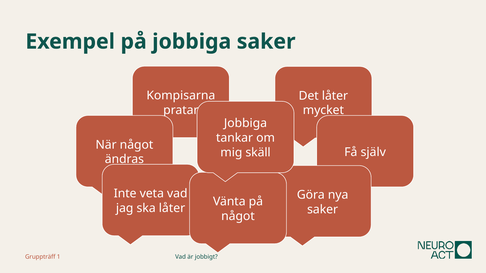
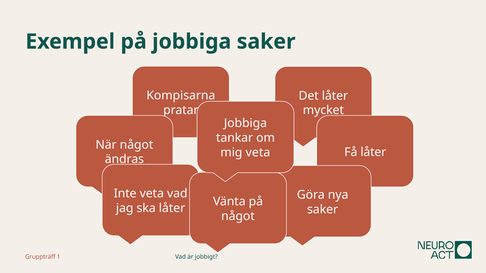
Få själv: själv -> låter
mig skäll: skäll -> veta
